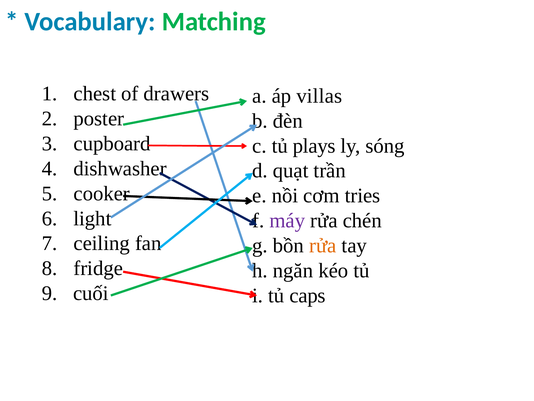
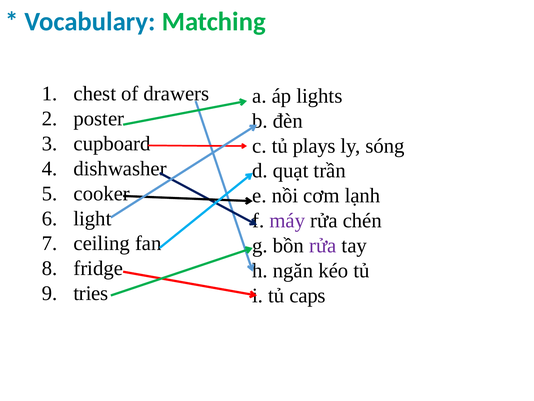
villas: villas -> lights
tries: tries -> lạnh
rửa at (323, 245) colour: orange -> purple
cuối: cuối -> tries
